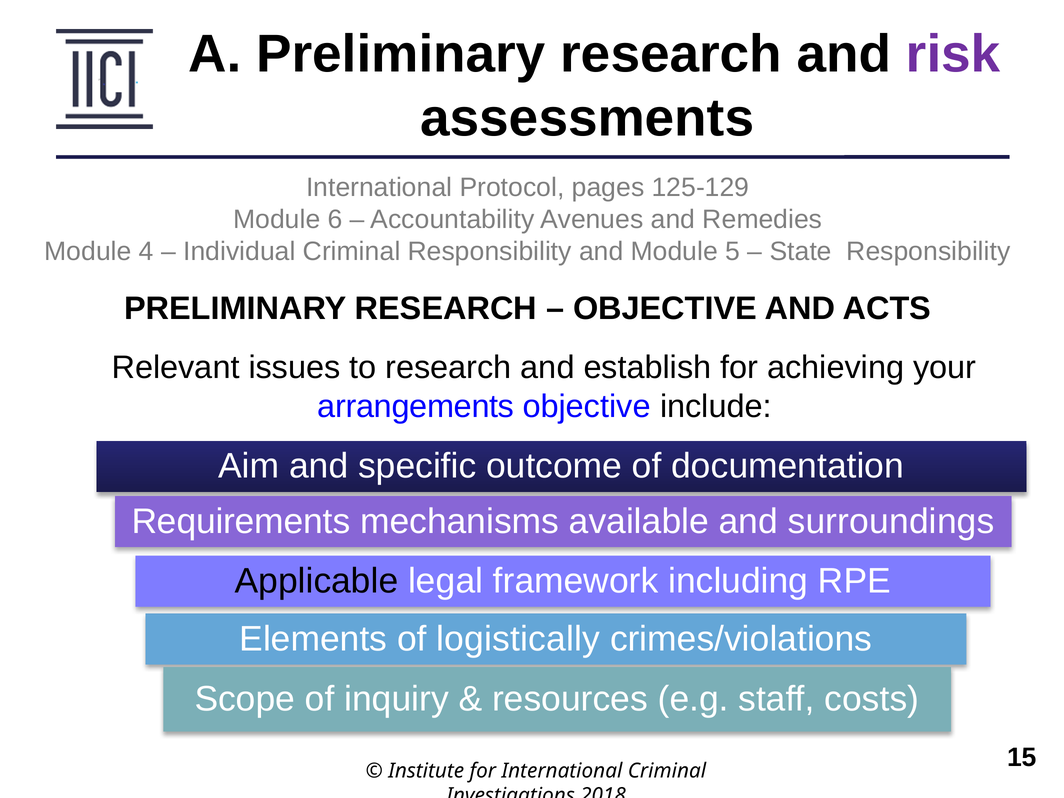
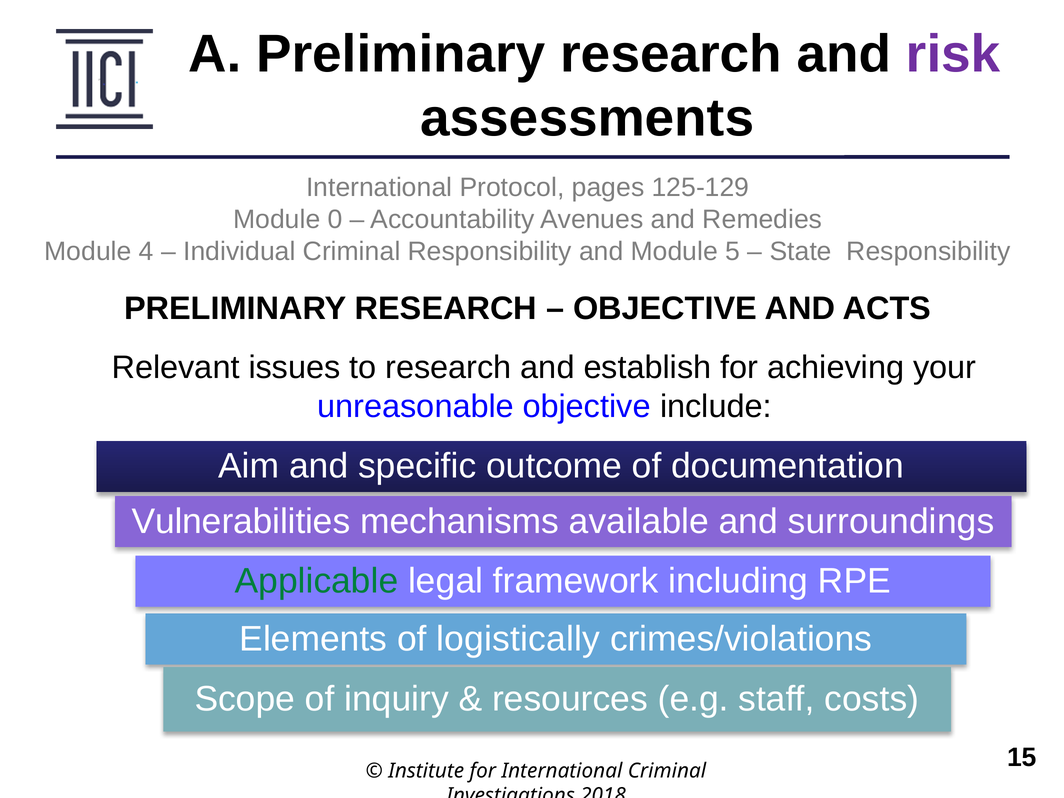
6: 6 -> 0
arrangements: arrangements -> unreasonable
Requirements: Requirements -> Vulnerabilities
Applicable colour: black -> green
